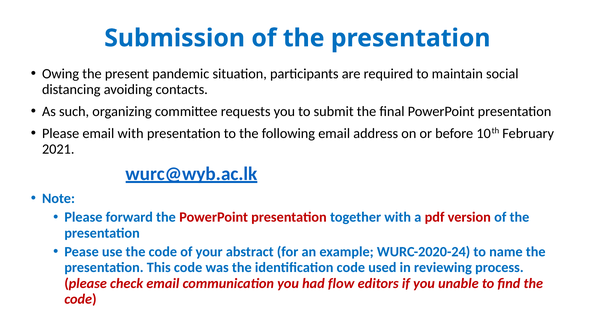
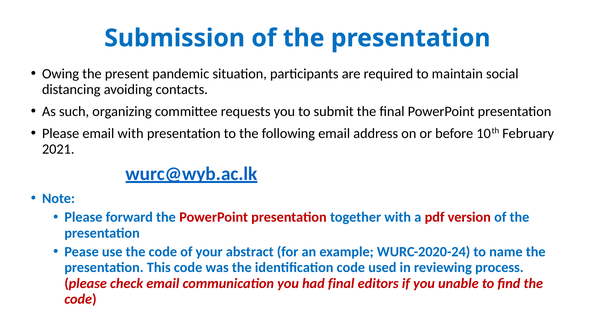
had flow: flow -> final
